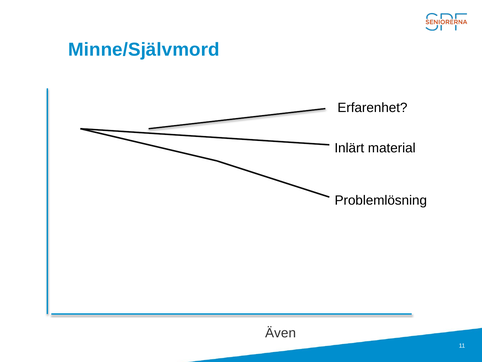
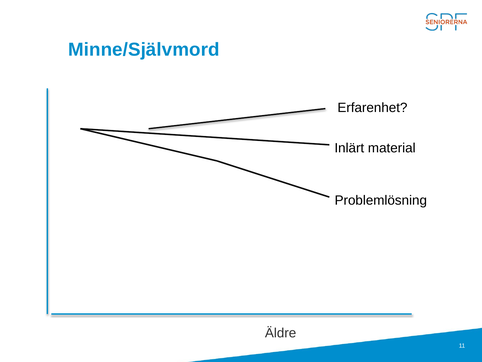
Även: Även -> Äldre
